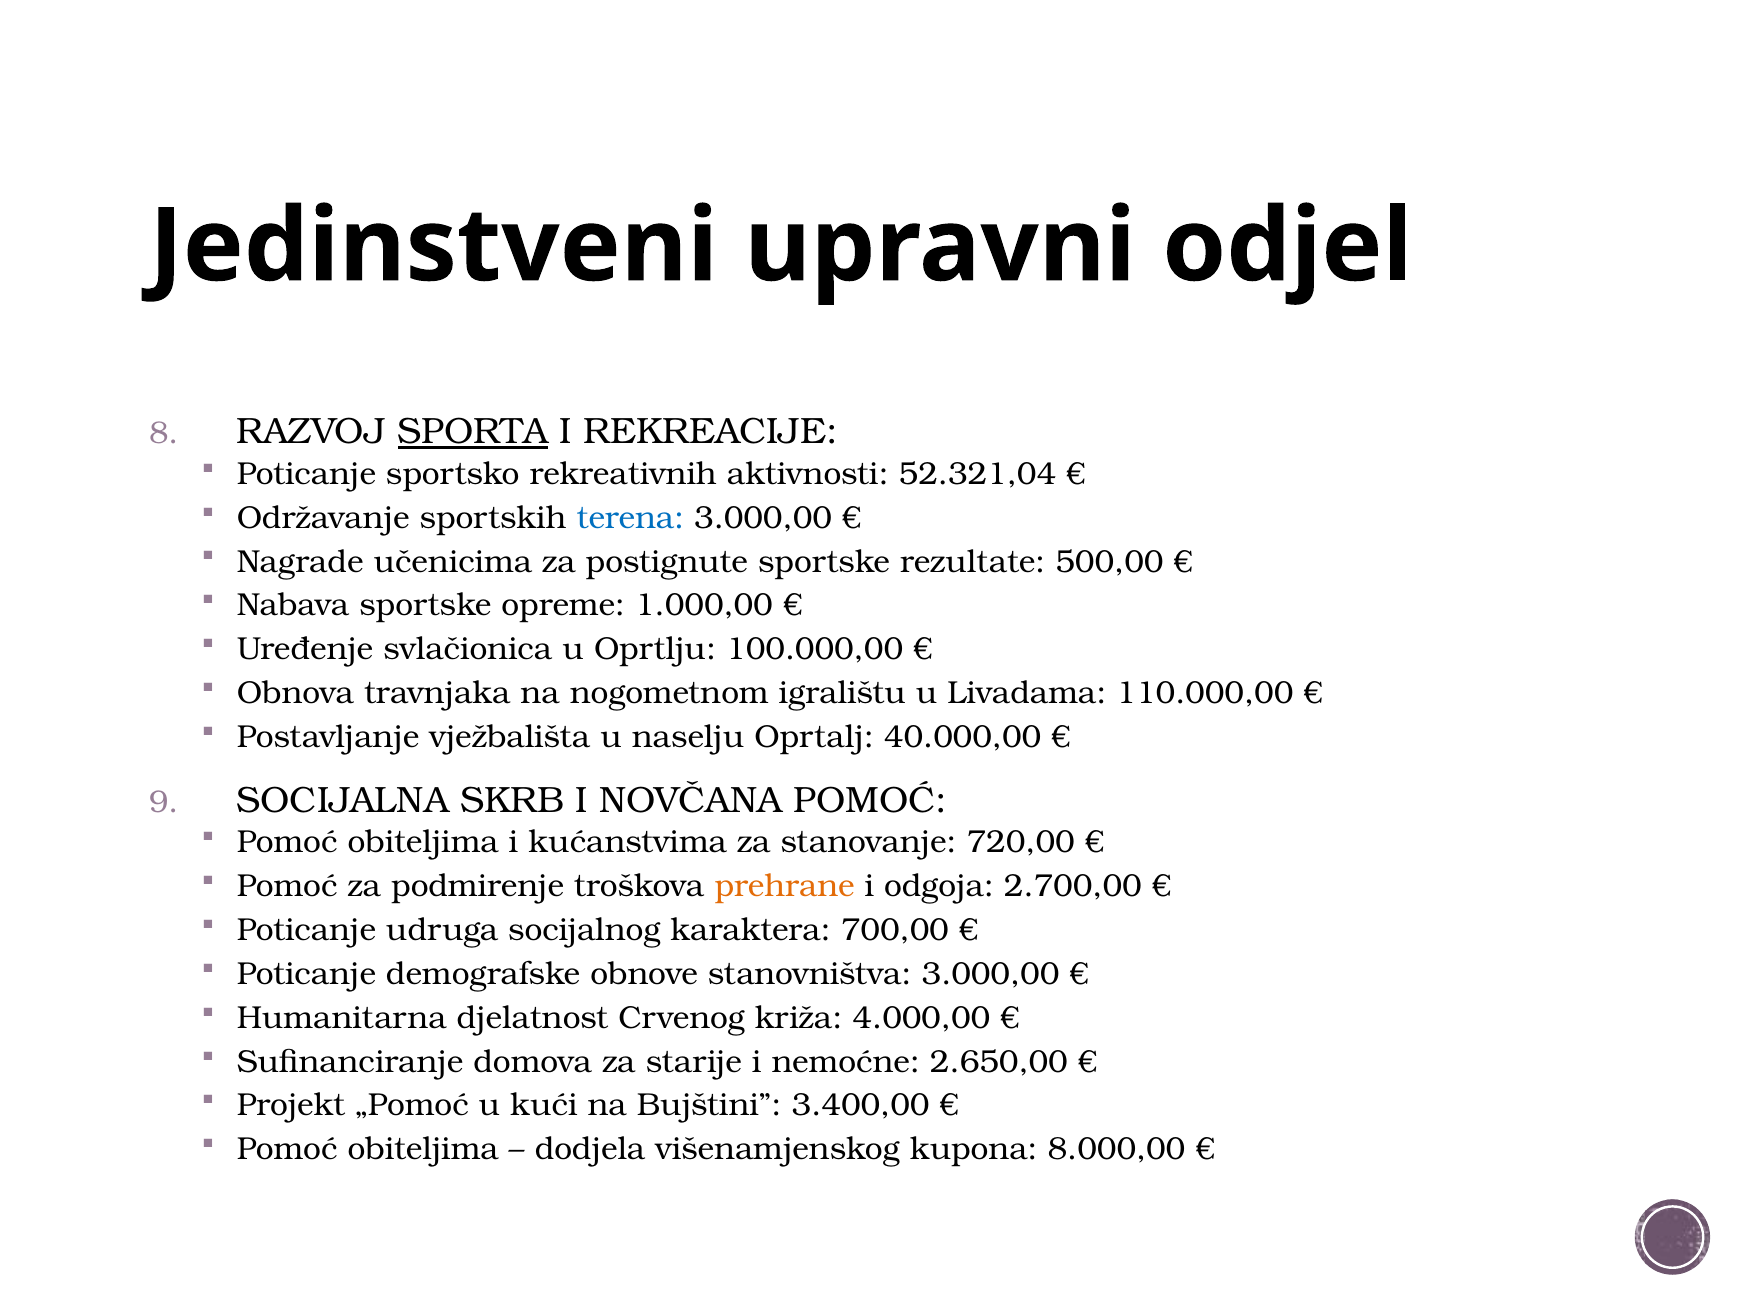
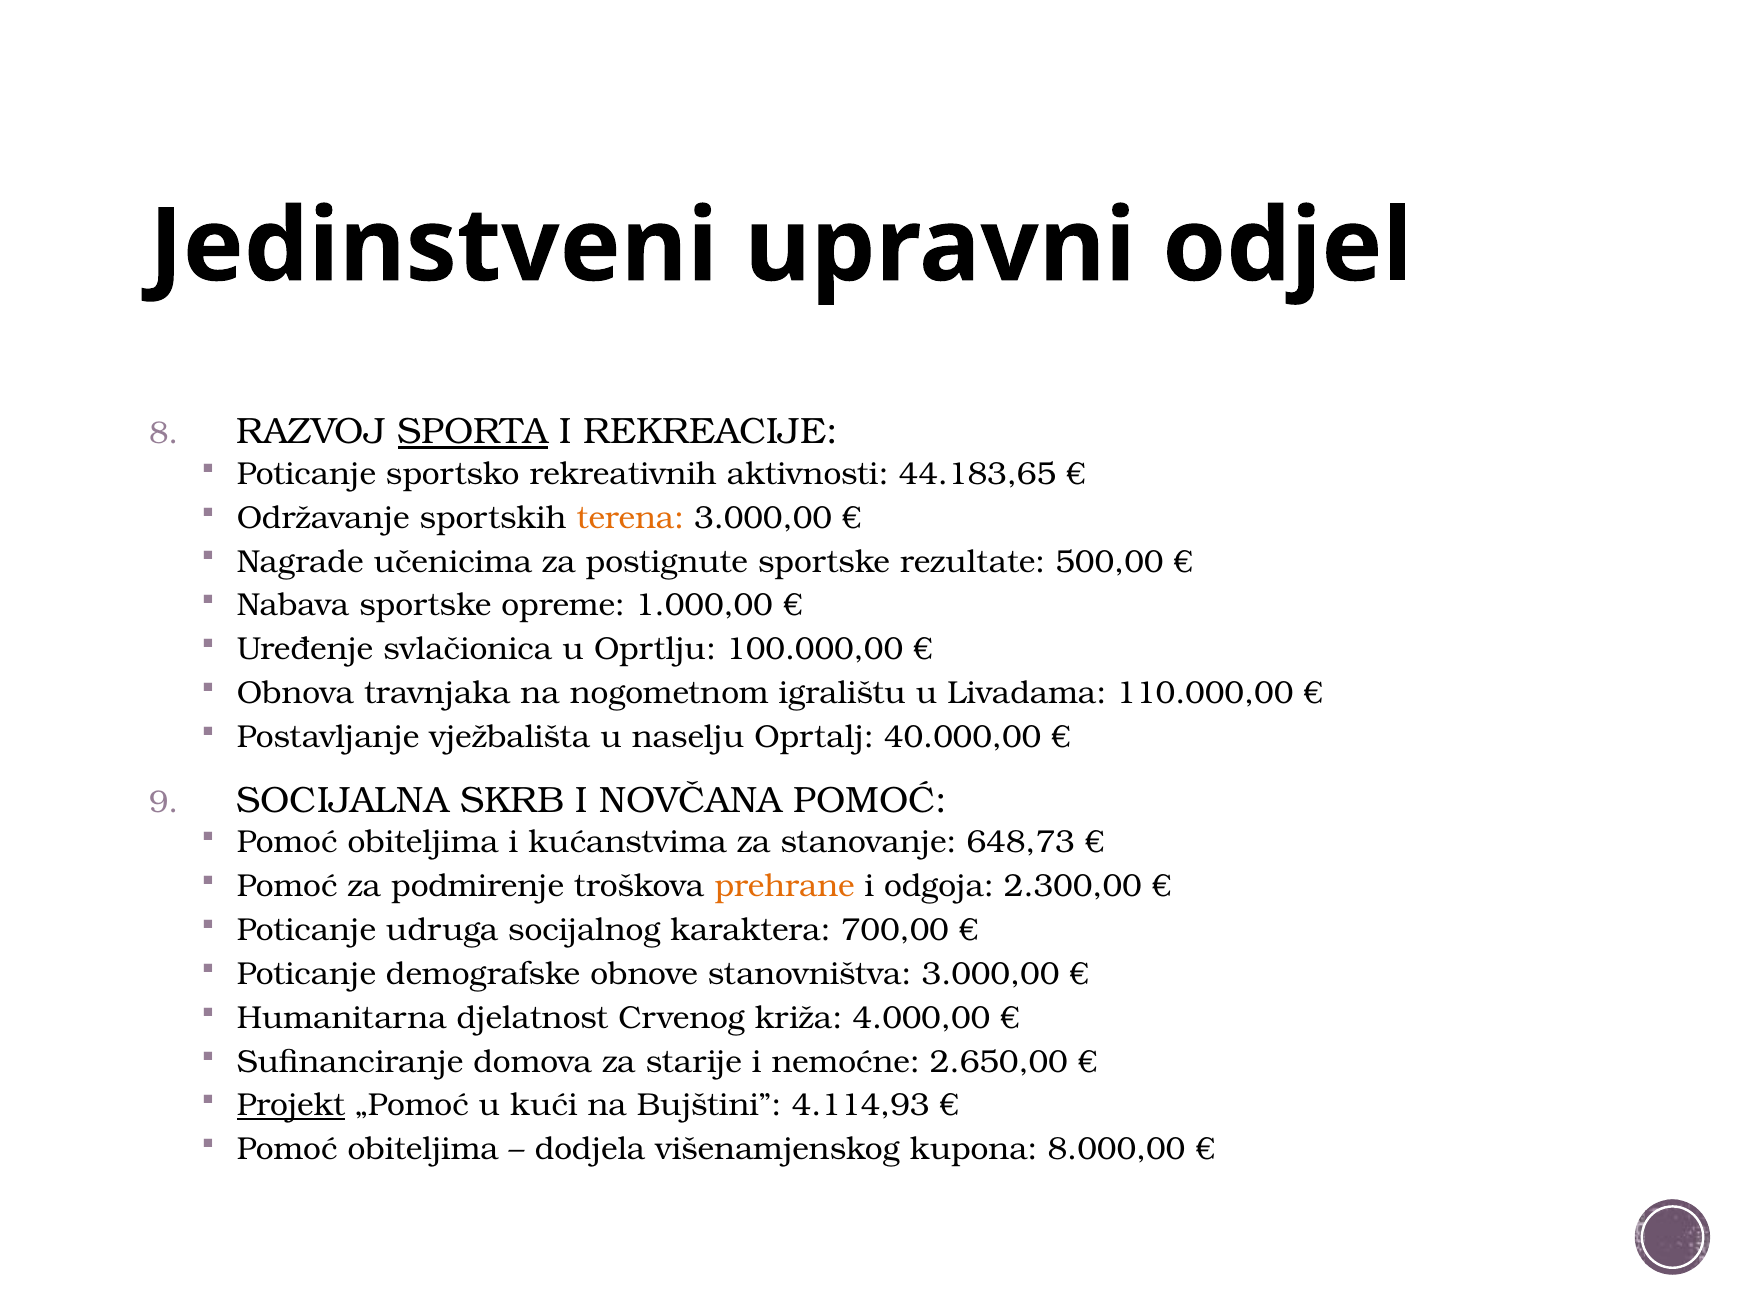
52.321,04: 52.321,04 -> 44.183,65
terena colour: blue -> orange
720,00: 720,00 -> 648,73
2.700,00: 2.700,00 -> 2.300,00
Projekt underline: none -> present
3.400,00: 3.400,00 -> 4.114,93
